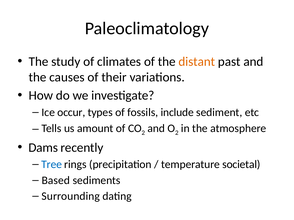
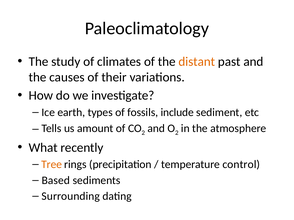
occur: occur -> earth
Dams: Dams -> What
Tree colour: blue -> orange
societal: societal -> control
